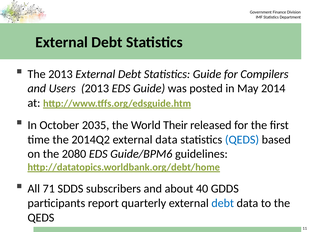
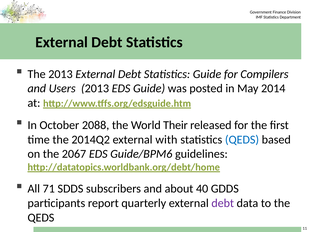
2035: 2035 -> 2088
external data: data -> with
2080: 2080 -> 2067
debt at (223, 203) colour: blue -> purple
